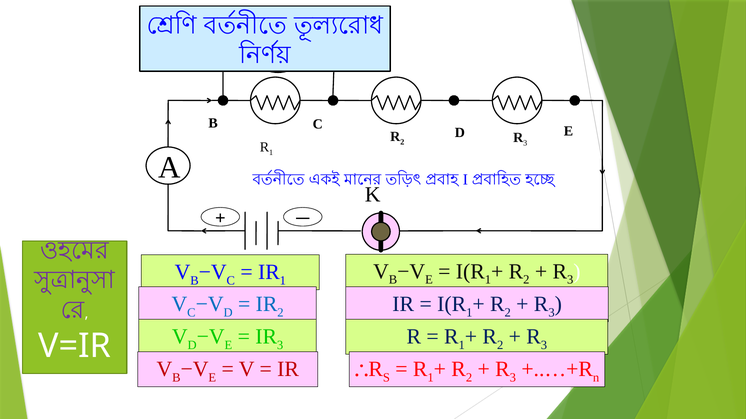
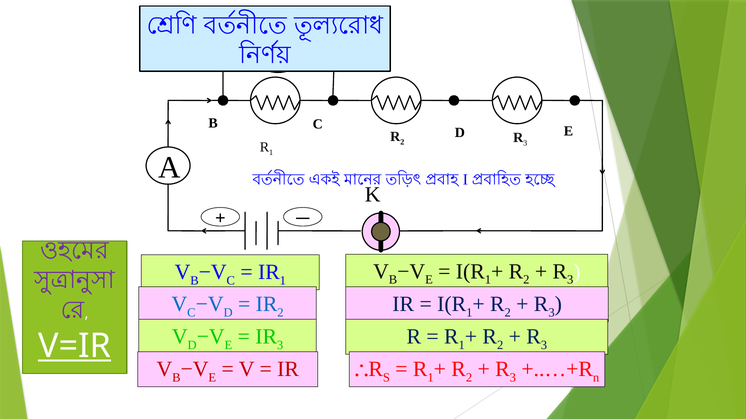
V=IR underline: none -> present
